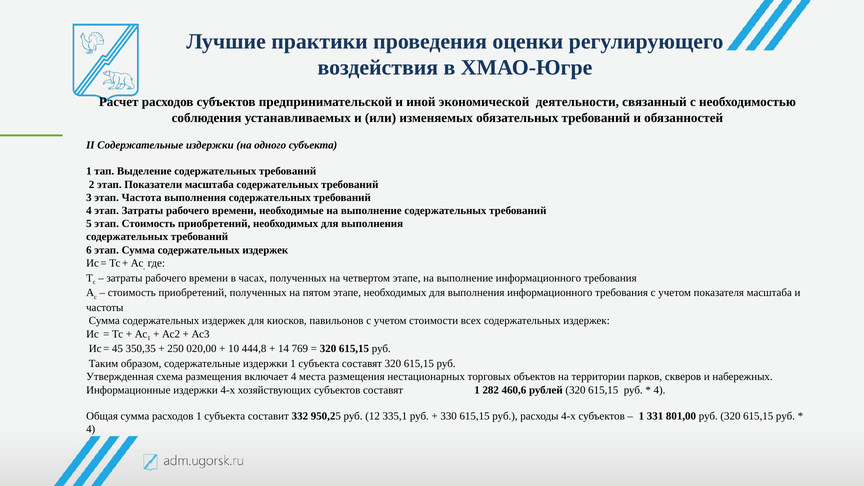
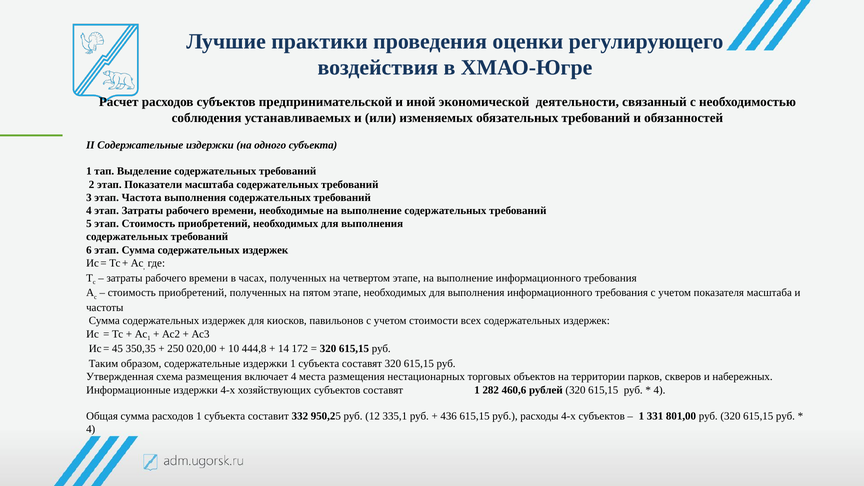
769: 769 -> 172
330: 330 -> 436
